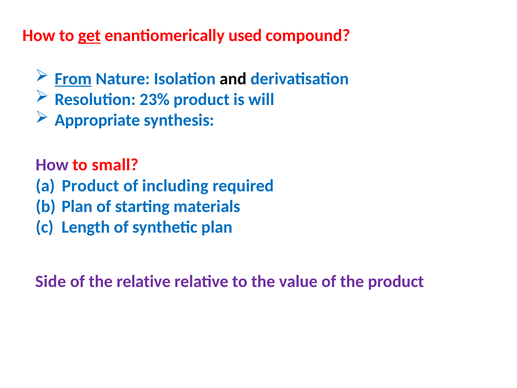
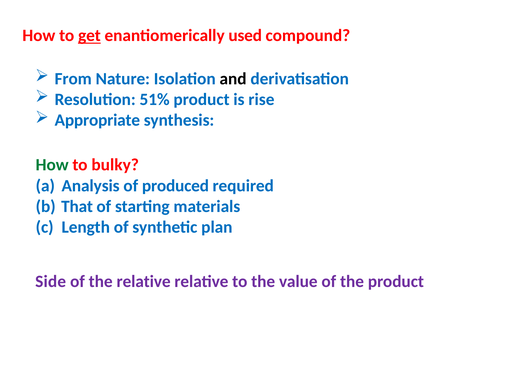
From underline: present -> none
23%: 23% -> 51%
will: will -> rise
How at (52, 165) colour: purple -> green
small: small -> bulky
Product at (90, 186): Product -> Analysis
including: including -> produced
Plan at (77, 206): Plan -> That
